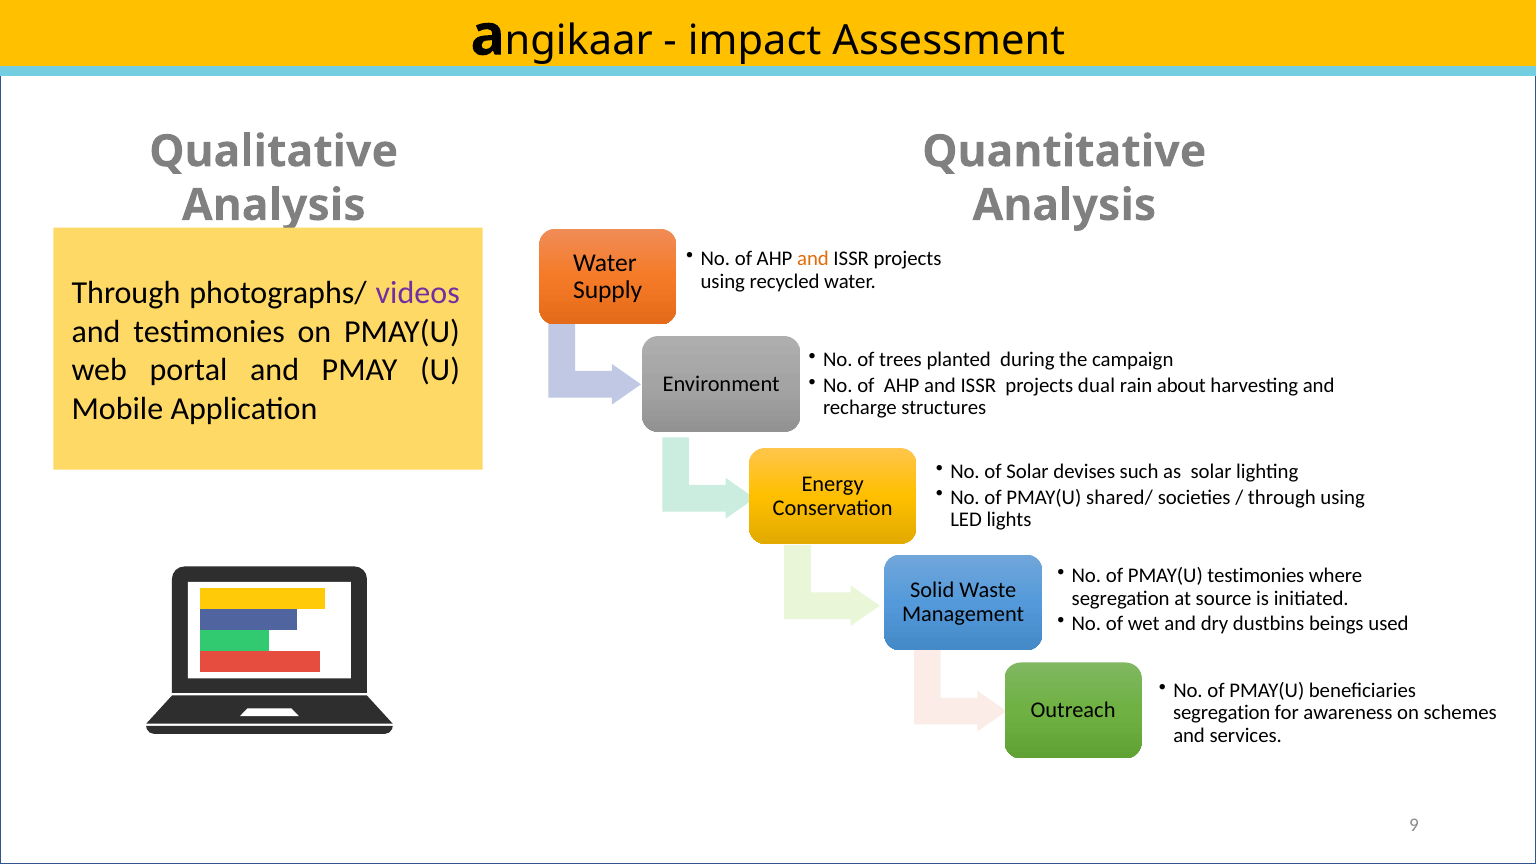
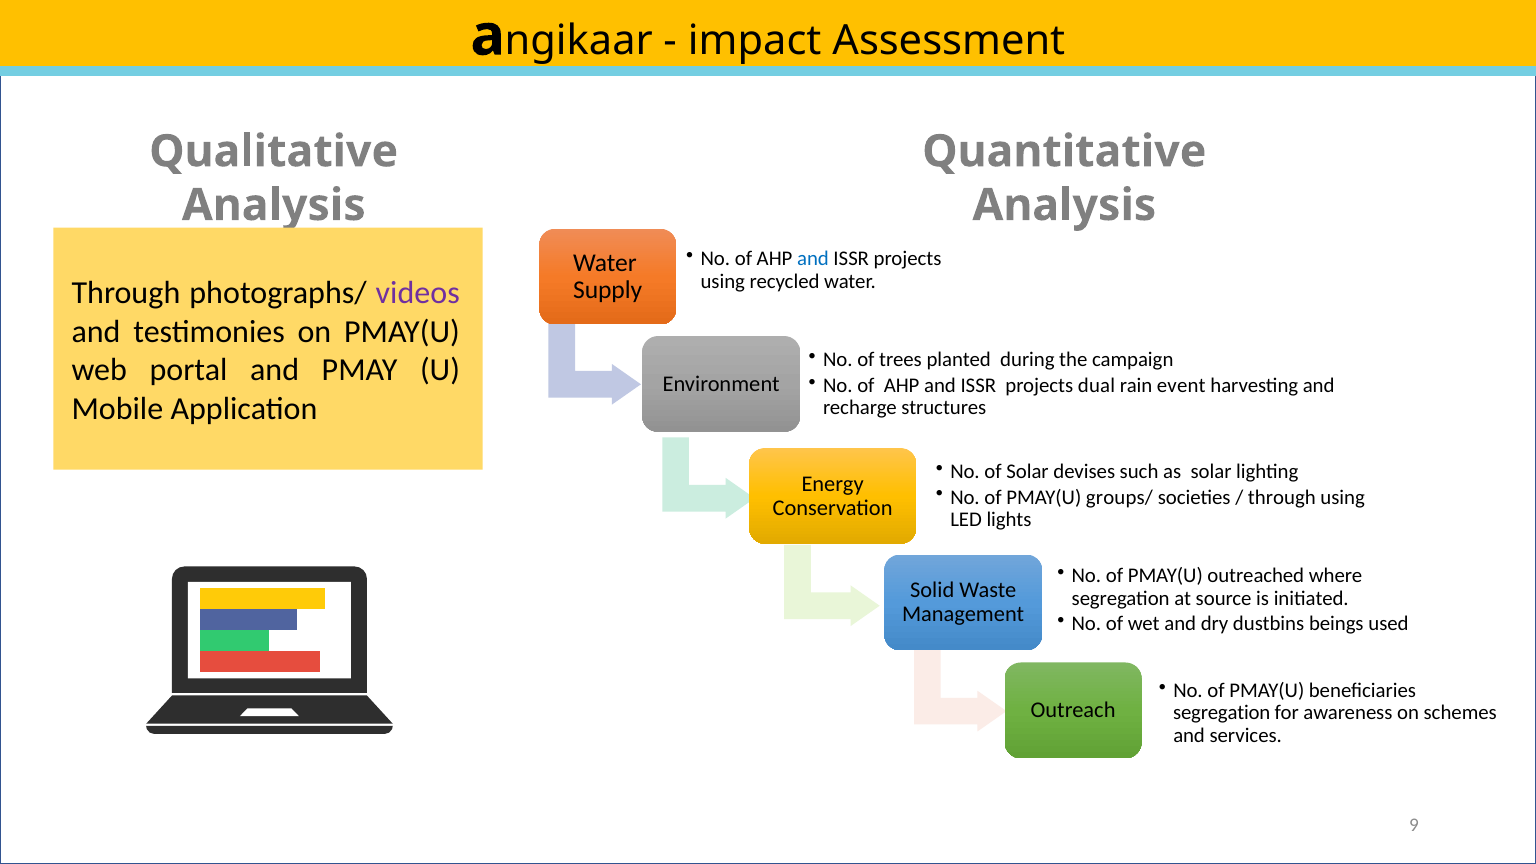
and at (813, 259) colour: orange -> blue
about: about -> event
shared/: shared/ -> groups/
PMAY(U testimonies: testimonies -> outreached
